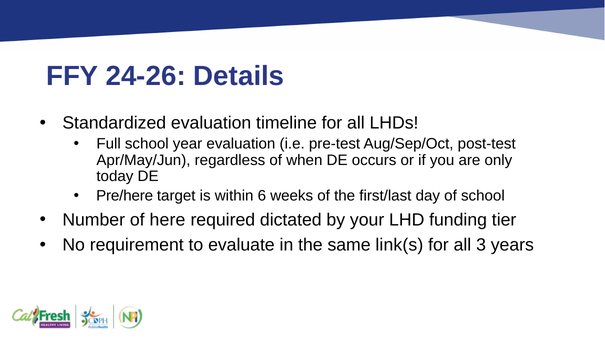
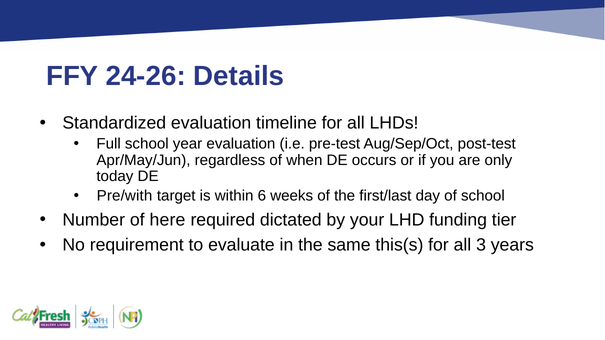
Pre/here: Pre/here -> Pre/with
link(s: link(s -> this(s
